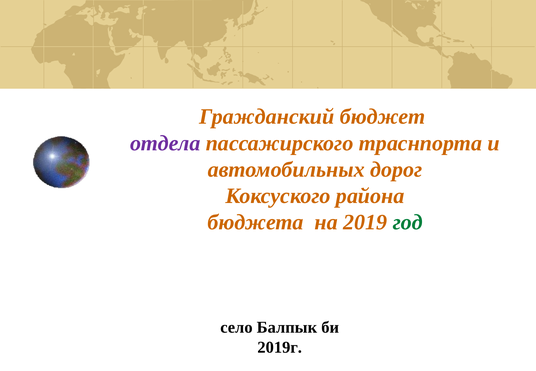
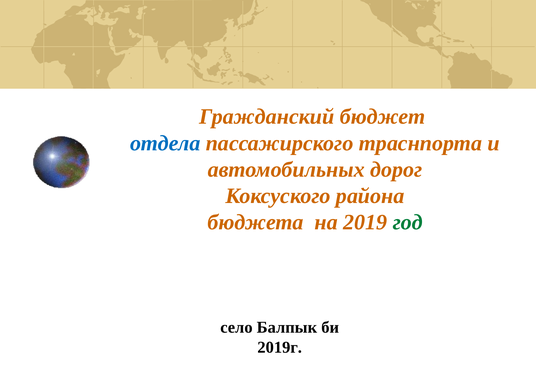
отдела colour: purple -> blue
